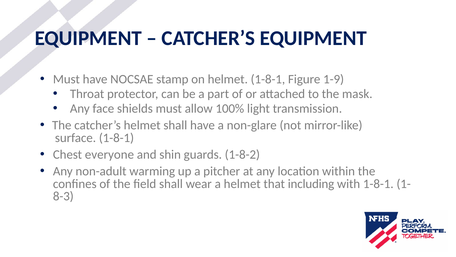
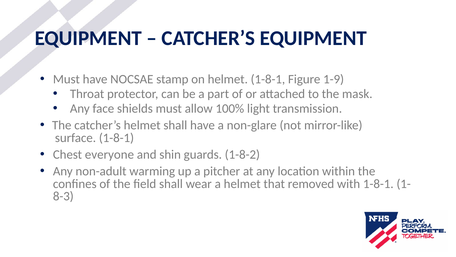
including: including -> removed
